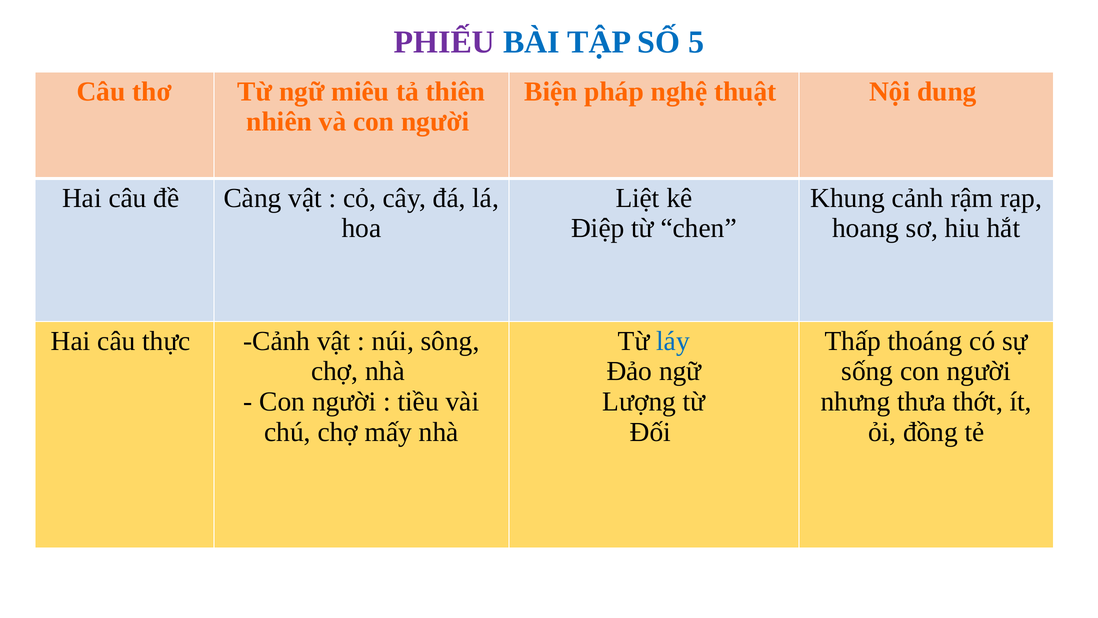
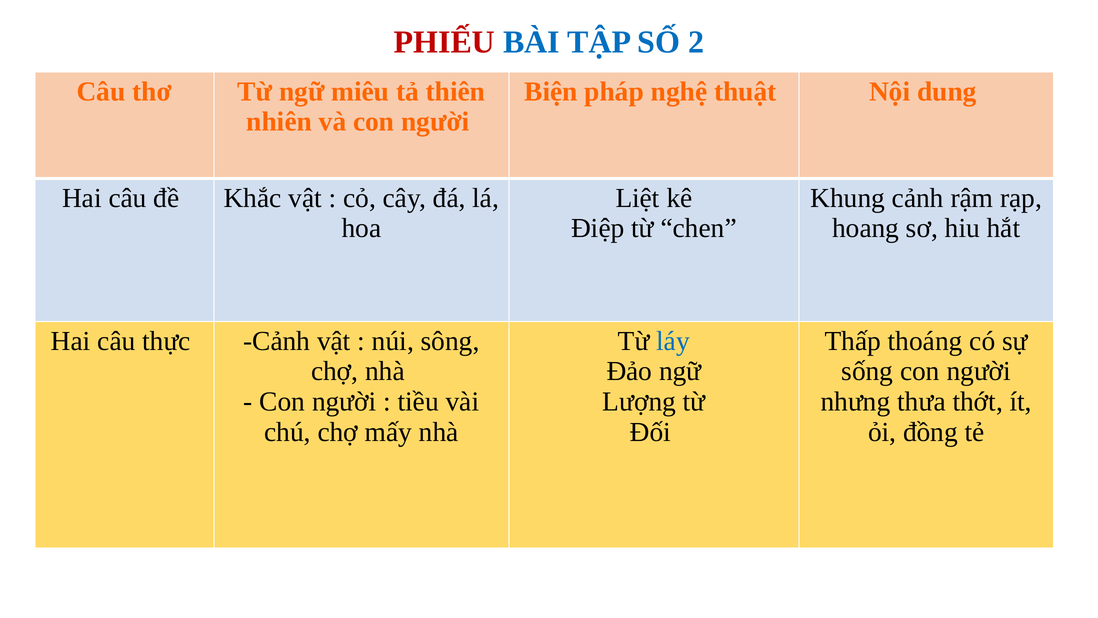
PHIẾU colour: purple -> red
5: 5 -> 2
Càng: Càng -> Khắc
